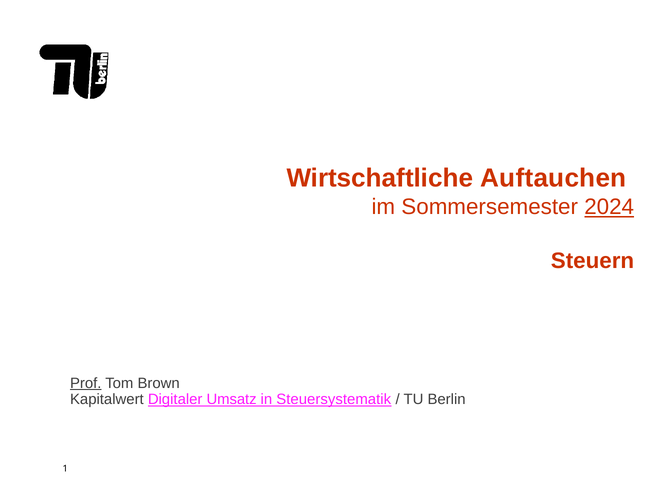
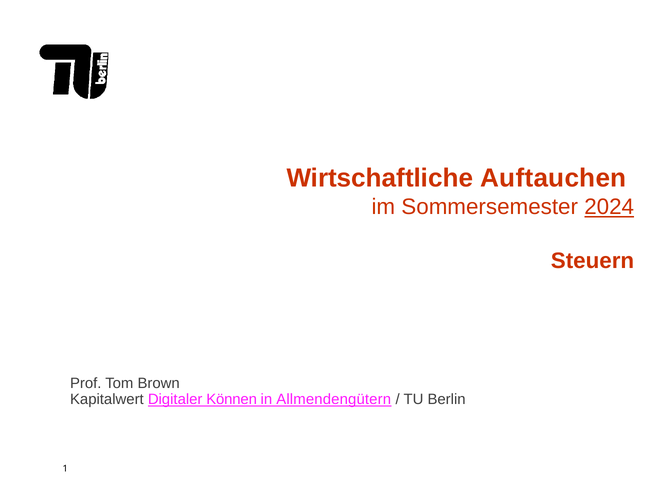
Prof underline: present -> none
Umsatz: Umsatz -> Können
Steuersystematik: Steuersystematik -> Allmendengütern
